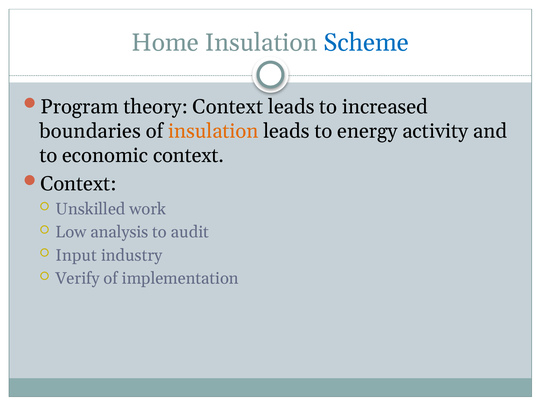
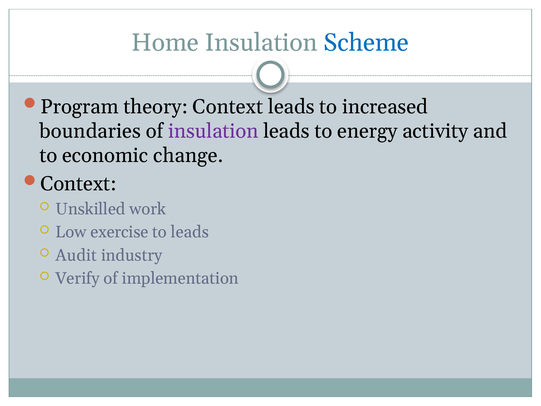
insulation at (213, 131) colour: orange -> purple
economic context: context -> change
analysis: analysis -> exercise
to audit: audit -> leads
Input: Input -> Audit
